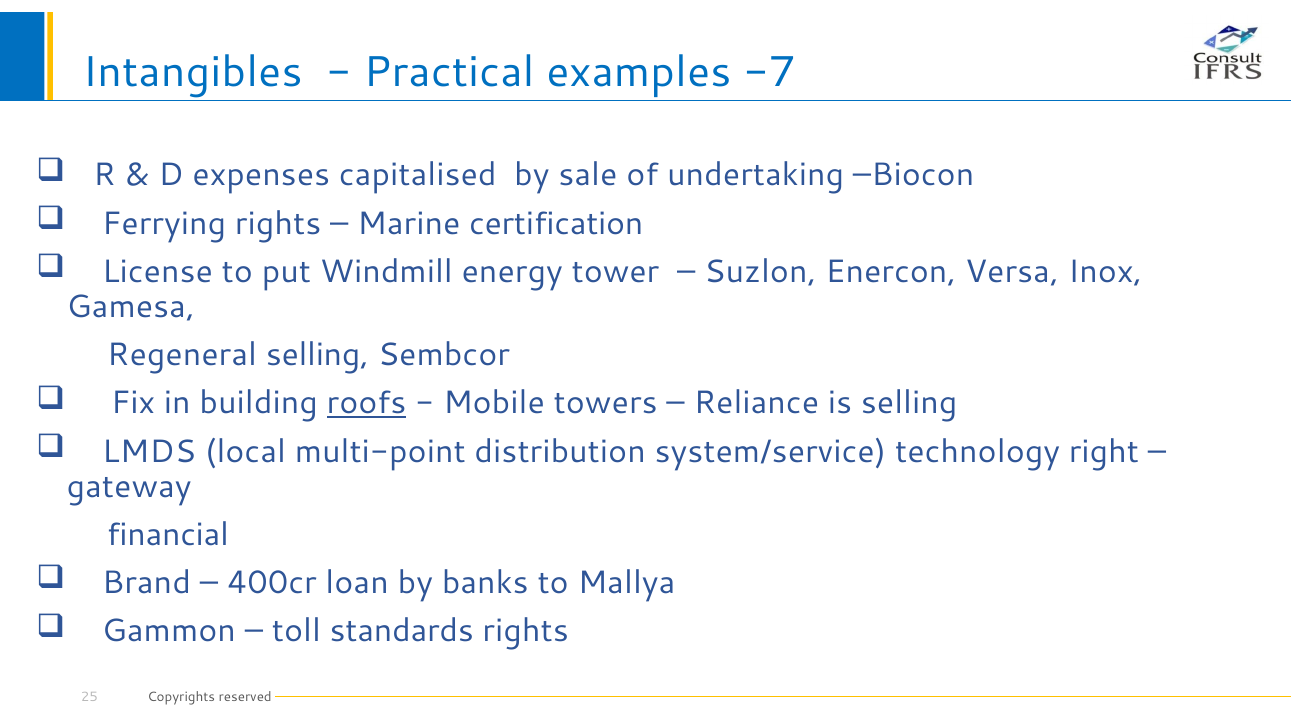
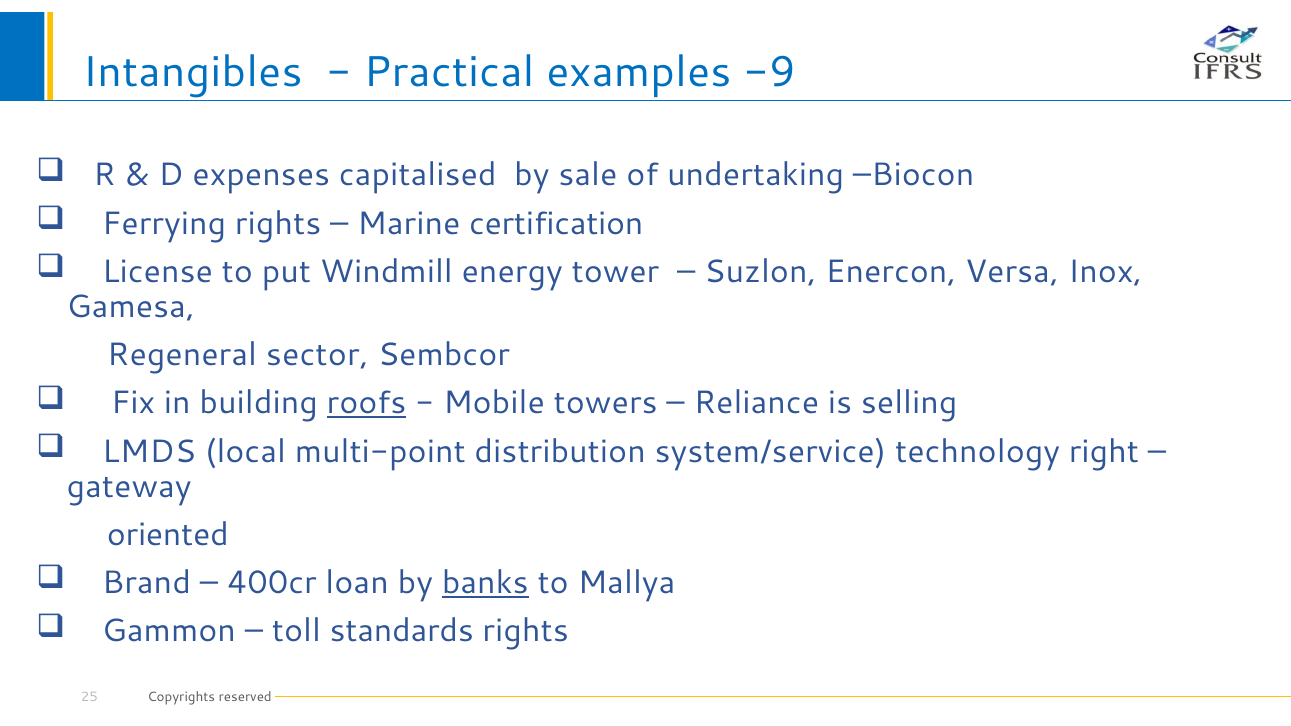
-7: -7 -> -9
Regeneral selling: selling -> sector
financial: financial -> oriented
banks underline: none -> present
